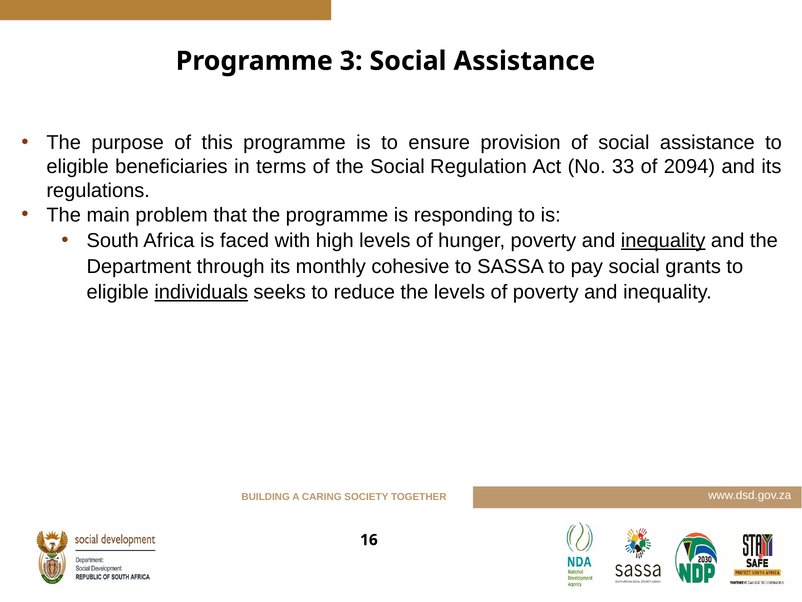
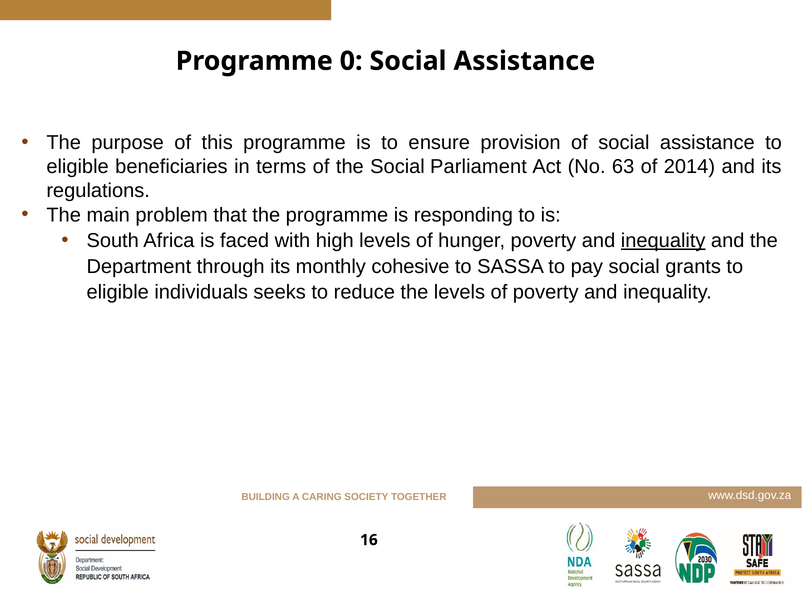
3: 3 -> 0
Regulation: Regulation -> Parliament
33: 33 -> 63
2094: 2094 -> 2014
individuals underline: present -> none
